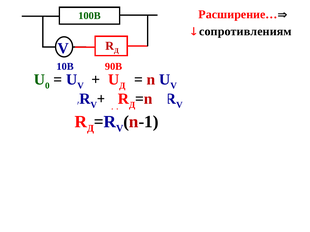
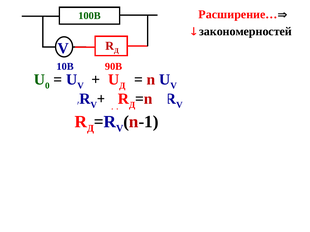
сопротивлениям: сопротивлениям -> закономерностей
